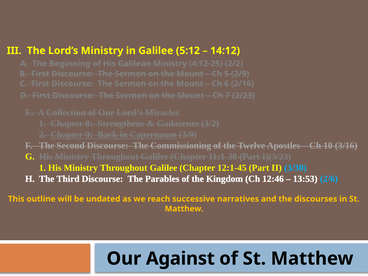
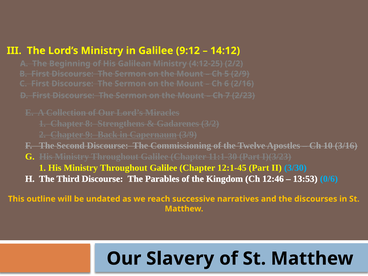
5:12: 5:12 -> 9:12
2/6: 2/6 -> 0/6
Against: Against -> Slavery
